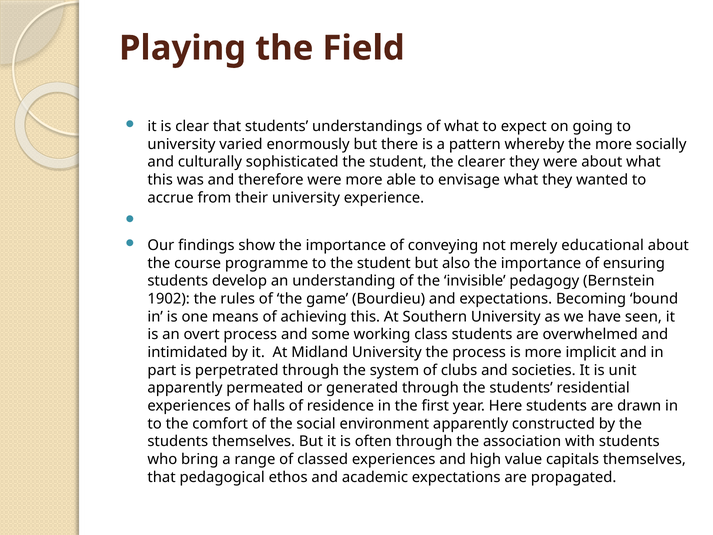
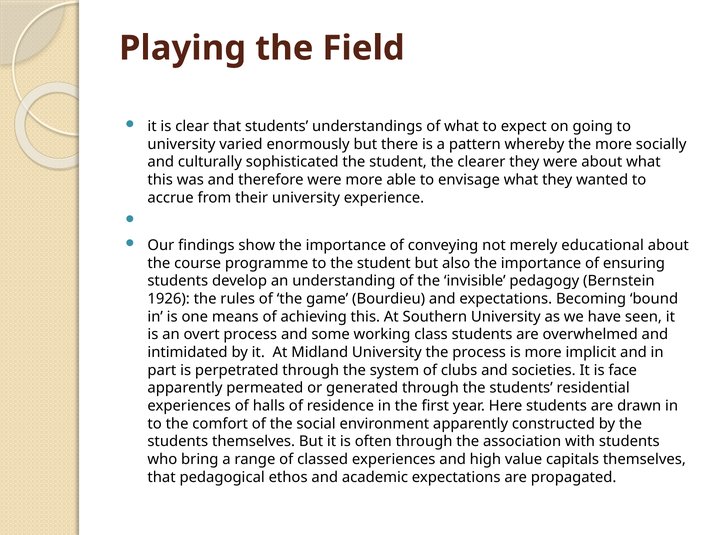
1902: 1902 -> 1926
unit: unit -> face
